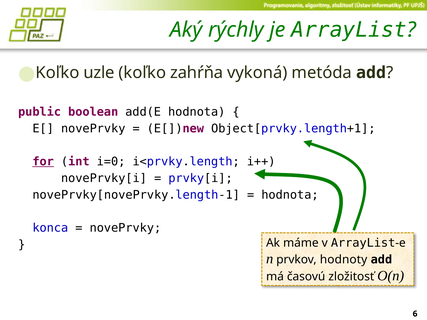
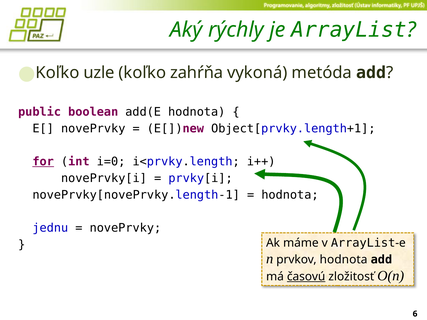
konca: konca -> jednu
prvkov hodnoty: hodnoty -> hodnota
časovú underline: none -> present
